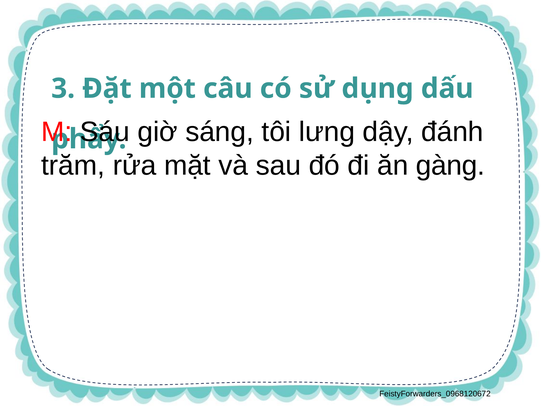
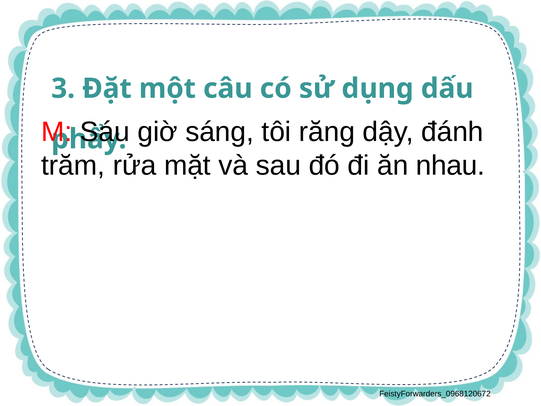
lưng: lưng -> răng
gàng: gàng -> nhau
